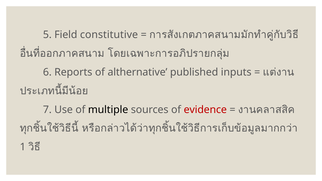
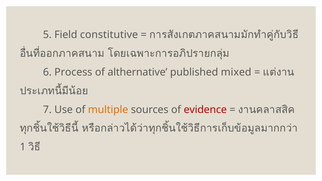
Reports: Reports -> Process
inputs: inputs -> mixed
multiple colour: black -> orange
